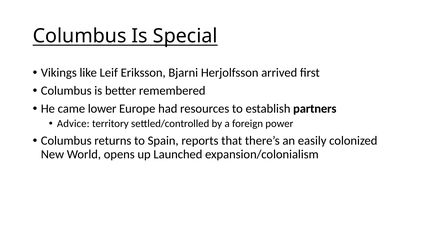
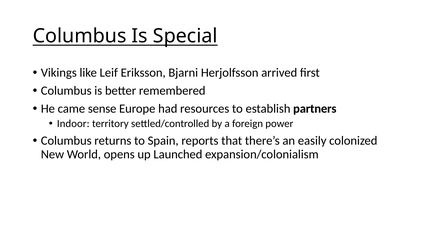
lower: lower -> sense
Advice: Advice -> Indoor
